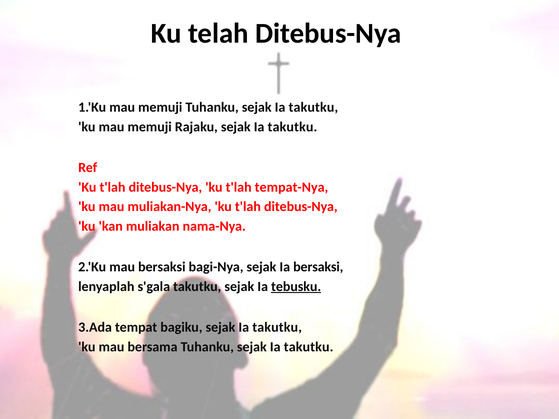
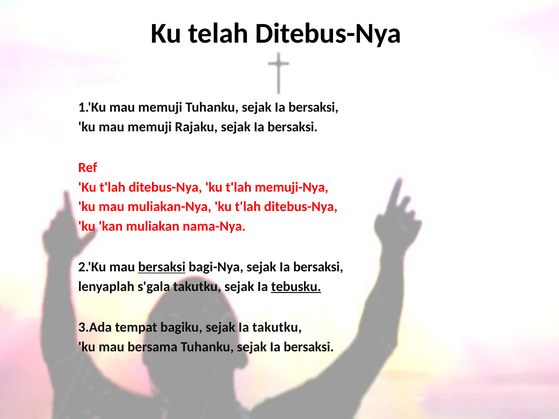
takutku at (313, 107): takutku -> bersaksi
Rajaku sejak Ia takutku: takutku -> bersaksi
tempat-Nya: tempat-Nya -> memuji-Nya
bersaksi at (162, 267) underline: none -> present
takutku at (309, 347): takutku -> bersaksi
